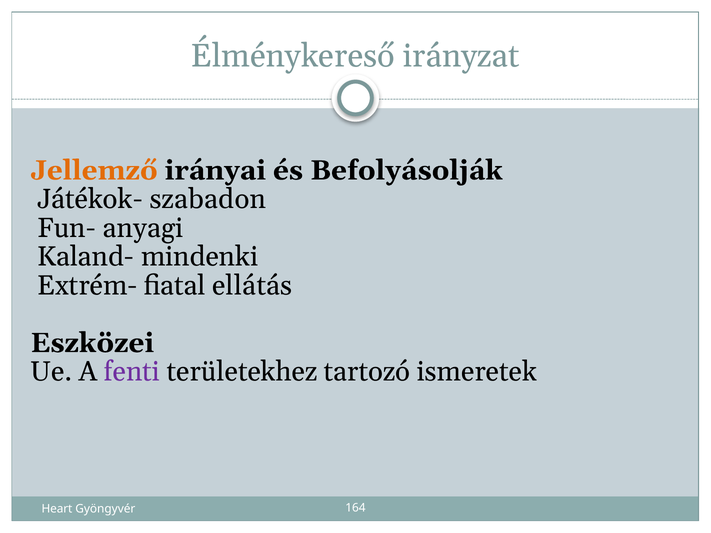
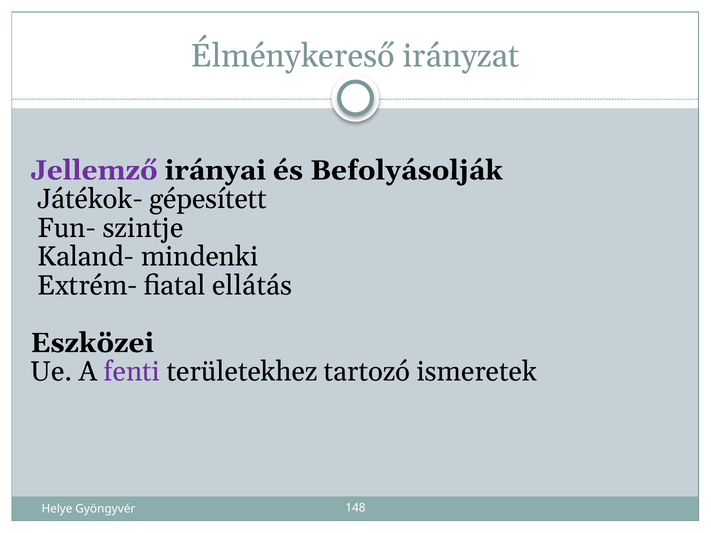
Jellemző colour: orange -> purple
szabadon: szabadon -> gépesített
anyagi: anyagi -> szintje
Heart: Heart -> Helye
164: 164 -> 148
